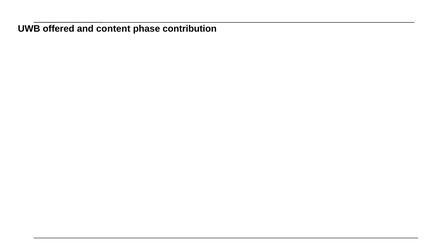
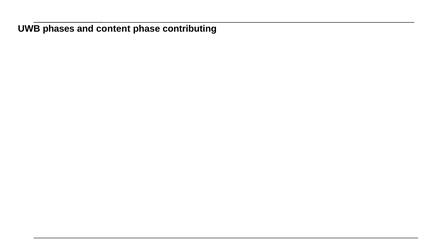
offered: offered -> phases
contribution: contribution -> contributing
